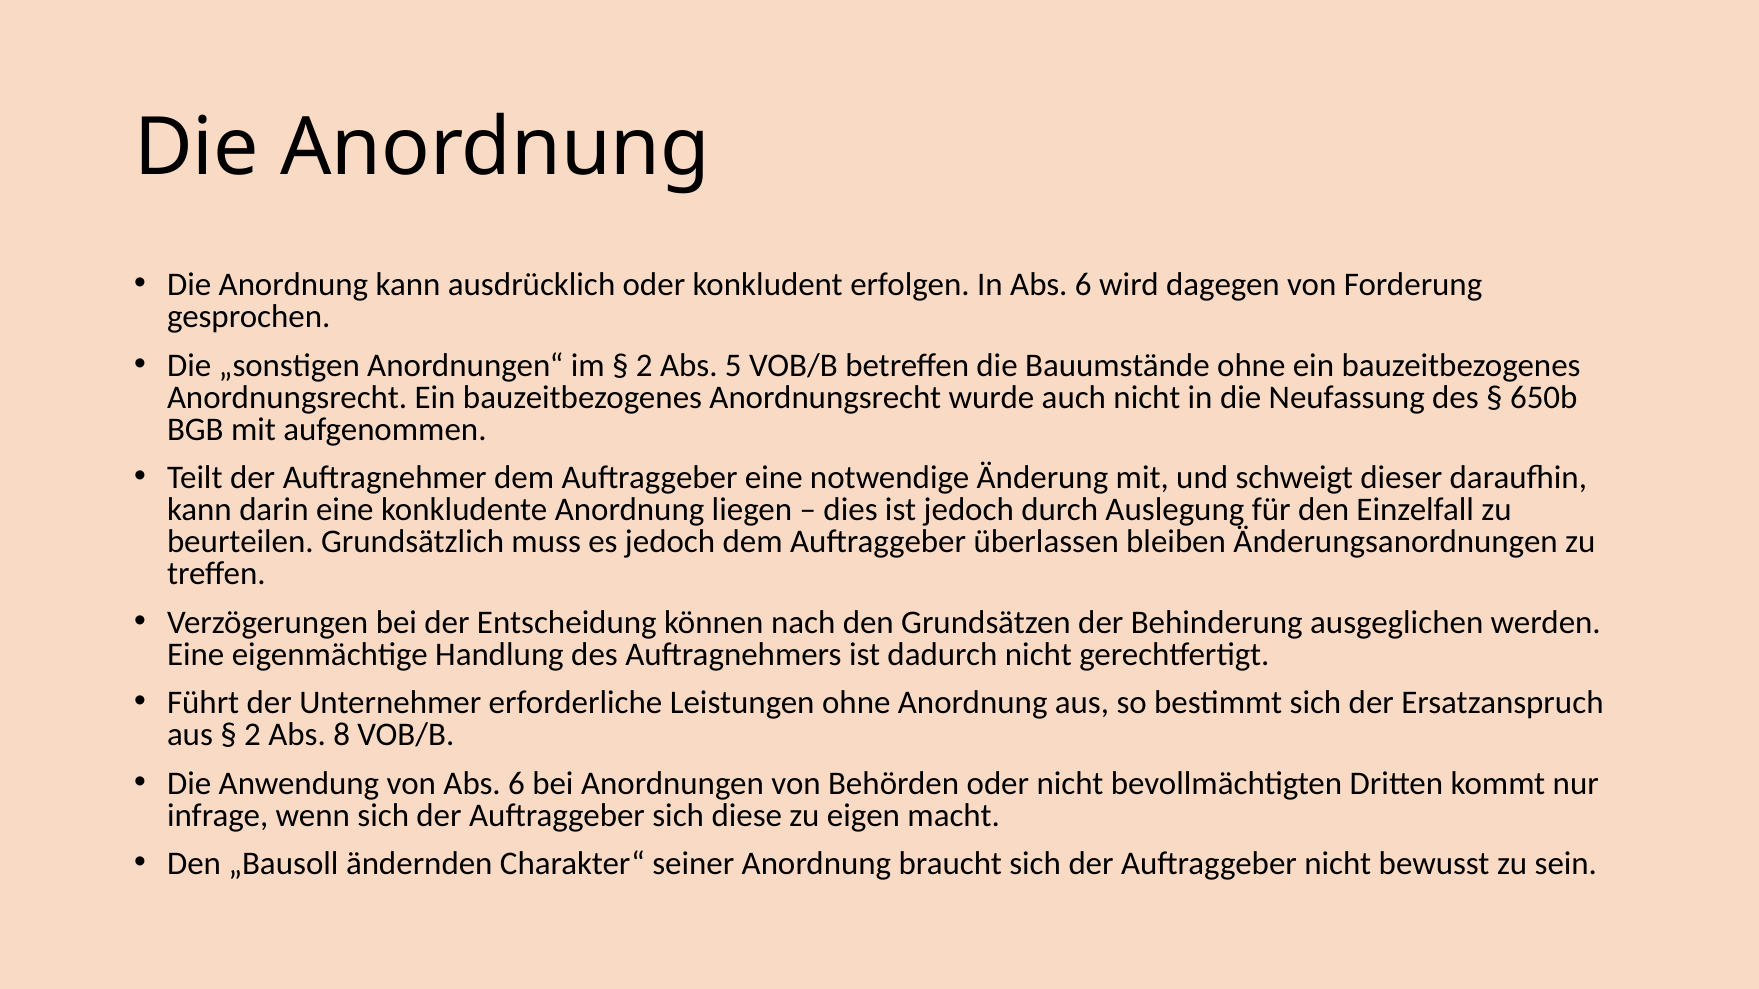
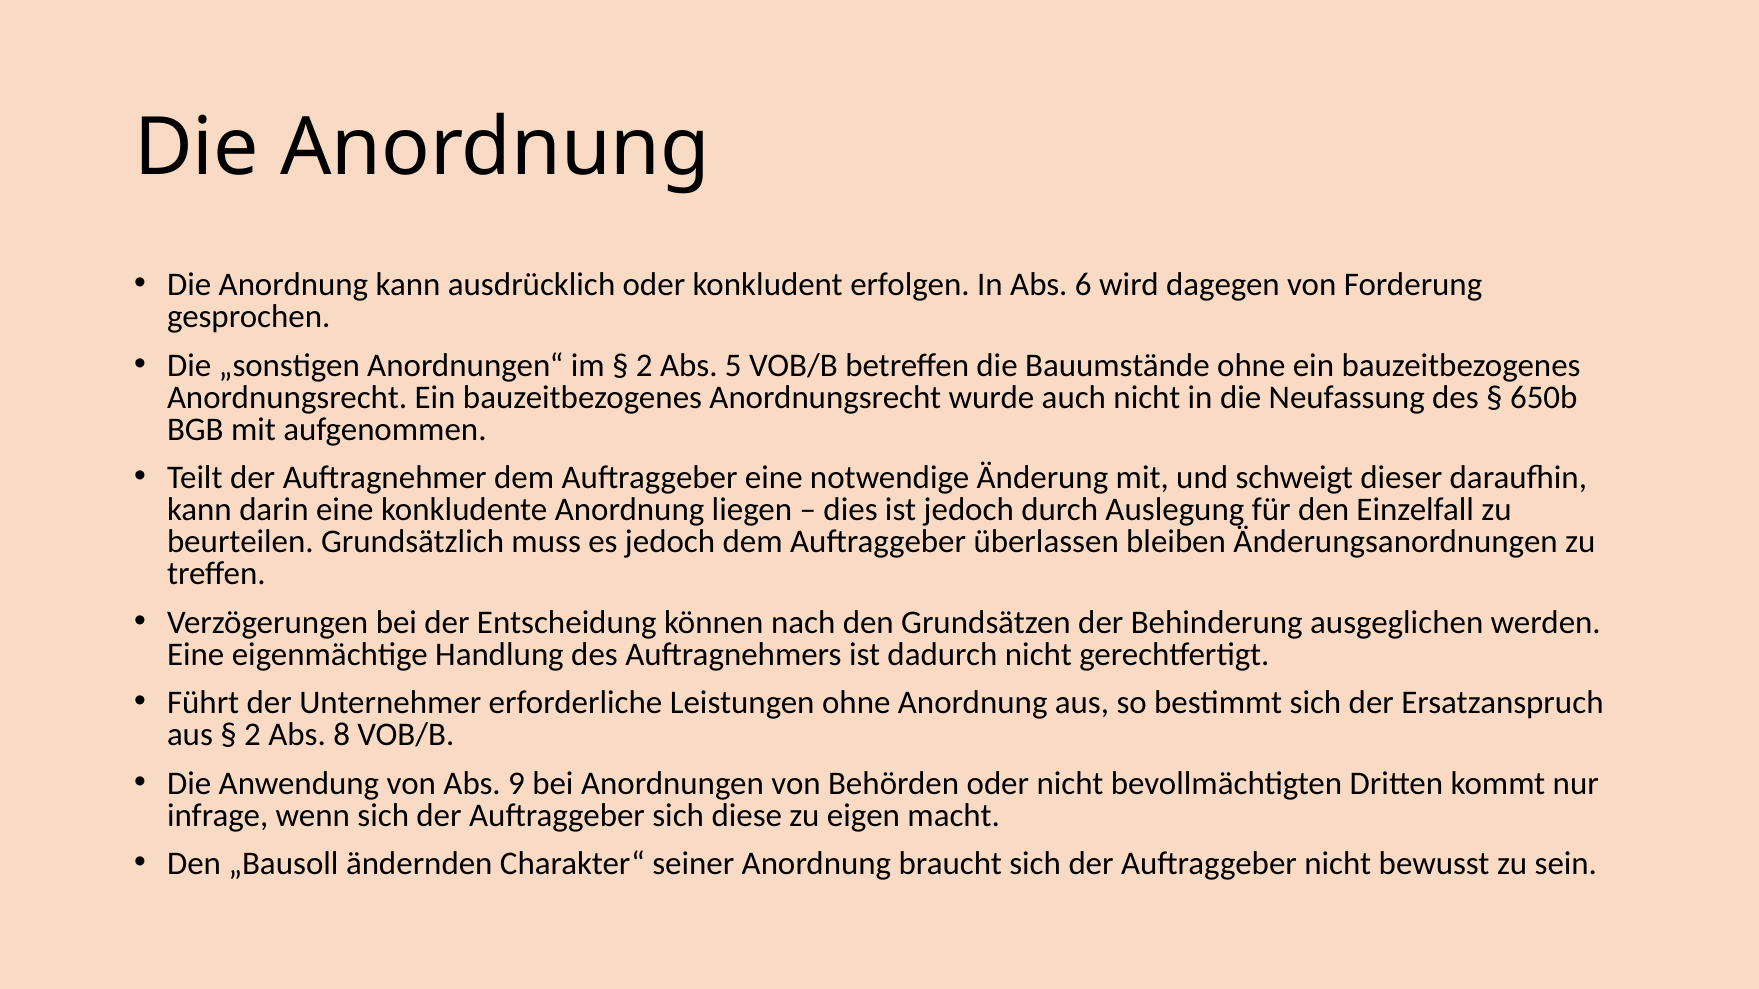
von Abs 6: 6 -> 9
